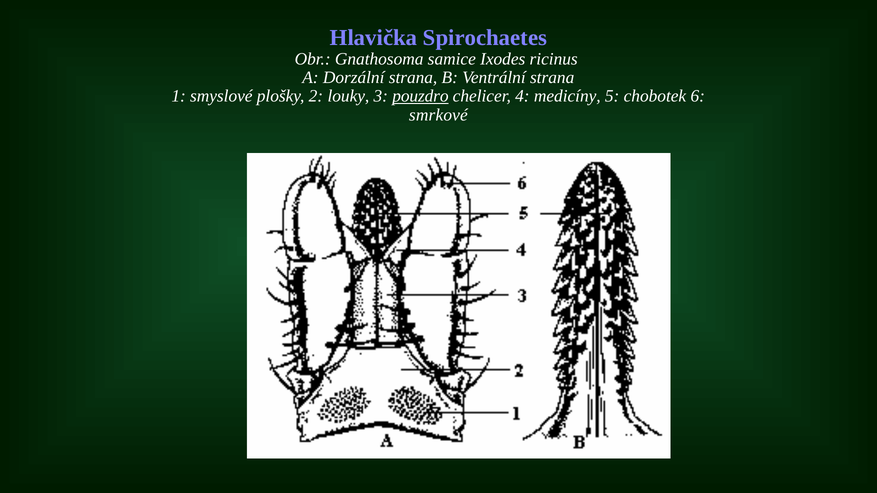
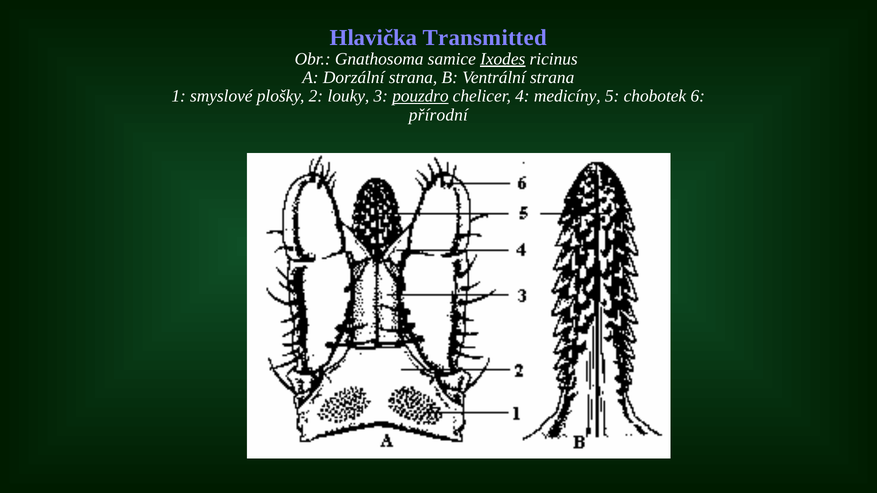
Spirochaetes: Spirochaetes -> Transmitted
Ixodes underline: none -> present
smrkové: smrkové -> přírodní
